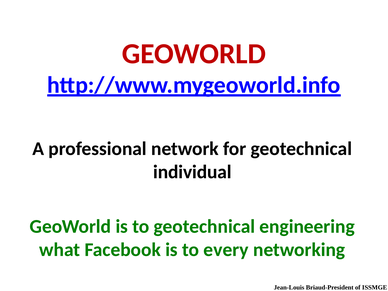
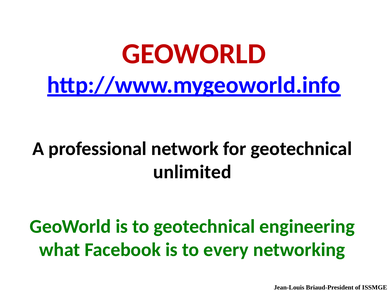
individual: individual -> unlimited
